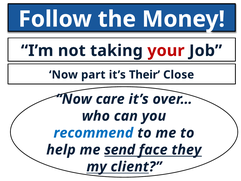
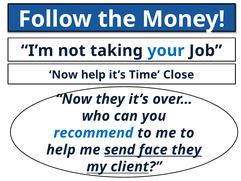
your colour: red -> blue
Now part: part -> help
Their: Their -> Time
Now care: care -> they
